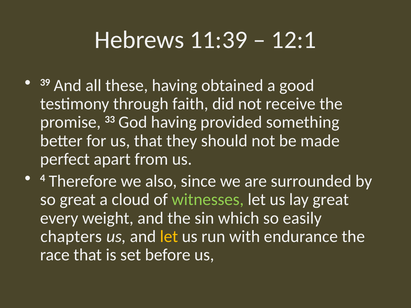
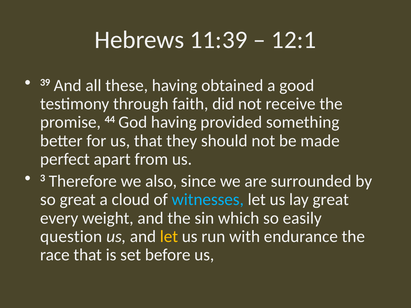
33: 33 -> 44
4: 4 -> 3
witnesses colour: light green -> light blue
chapters: chapters -> question
